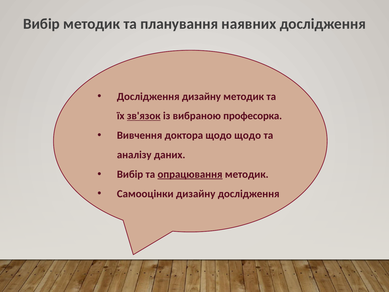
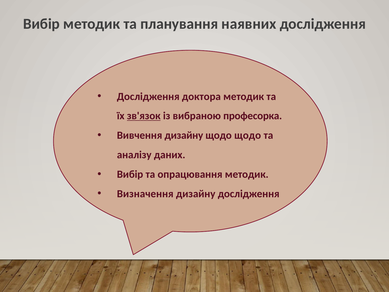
Дослідження дизайну: дизайну -> доктора
Вивчення доктора: доктора -> дизайну
опрацювання underline: present -> none
Самооцінки: Самооцінки -> Визначення
